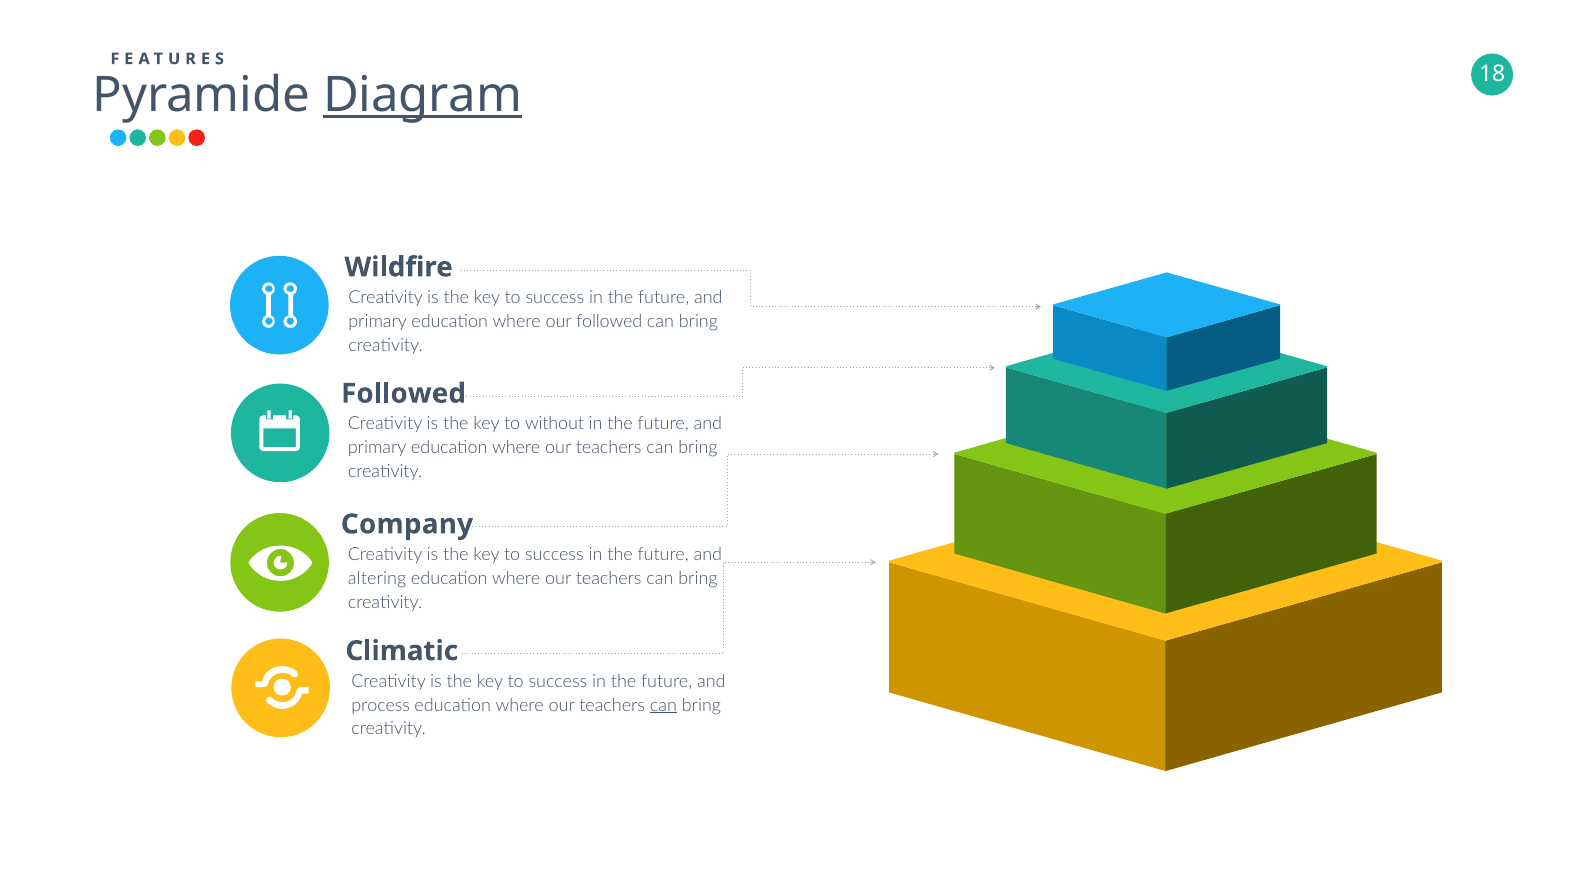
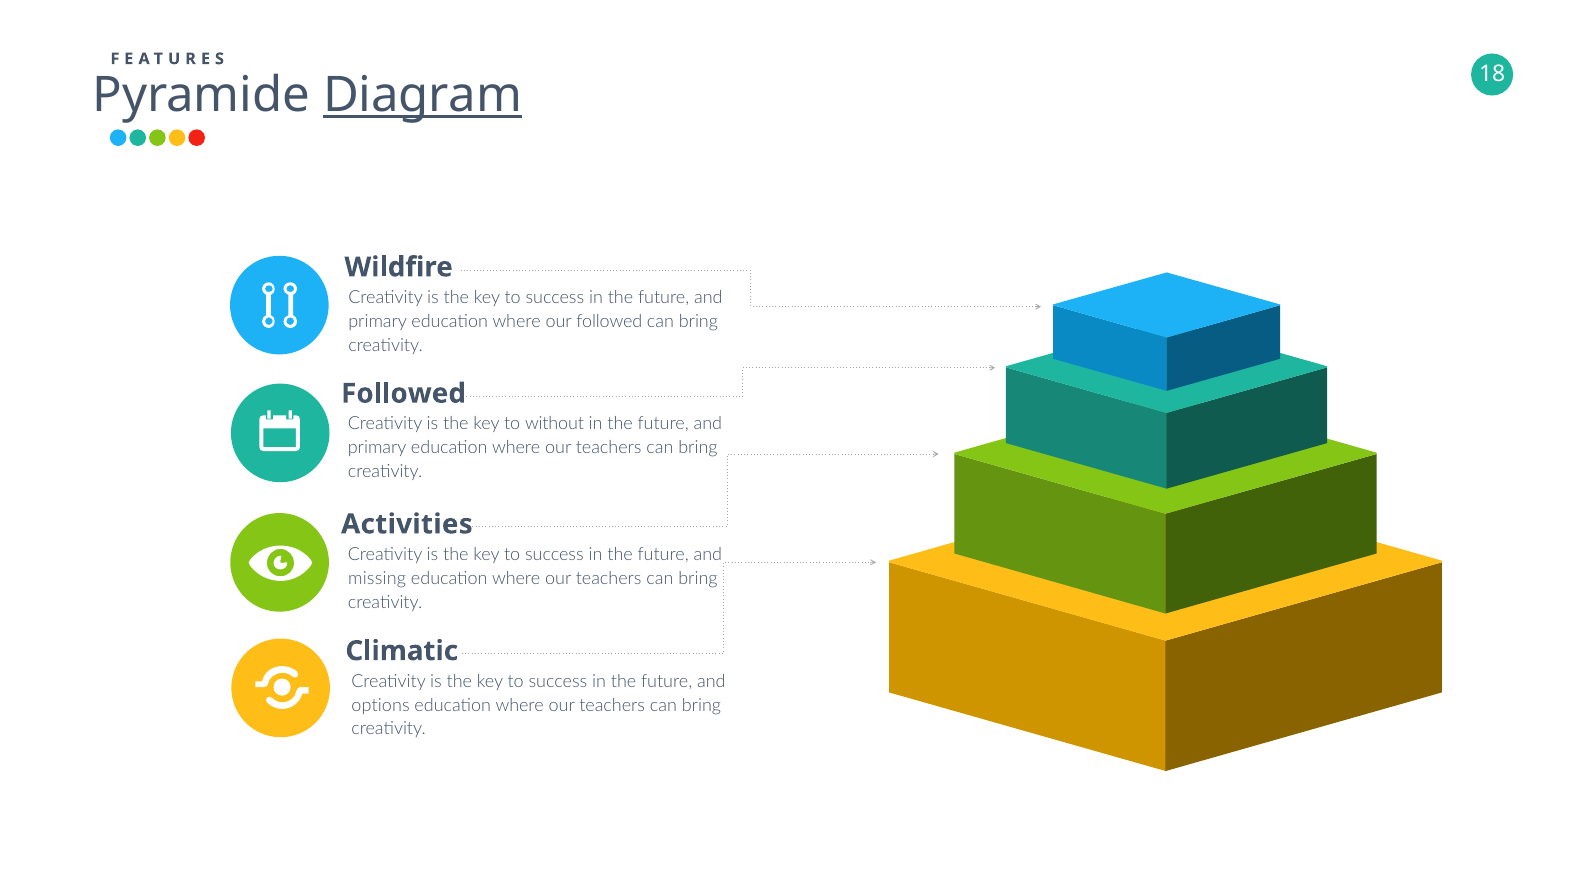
Company: Company -> Activities
altering: altering -> missing
process: process -> options
can at (663, 705) underline: present -> none
